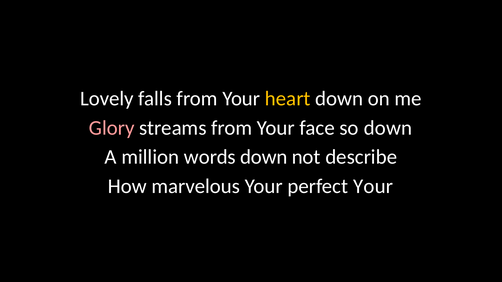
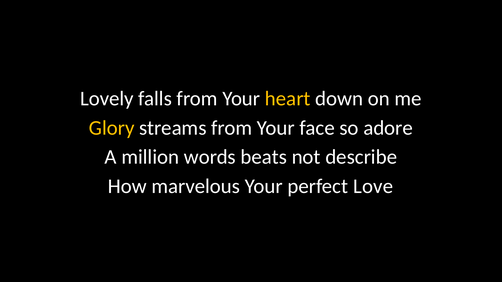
Glory colour: pink -> yellow
so down: down -> adore
words down: down -> beats
perfect Your: Your -> Love
